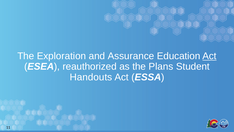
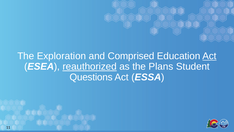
Assurance: Assurance -> Comprised
reauthorized underline: none -> present
Handouts: Handouts -> Questions
